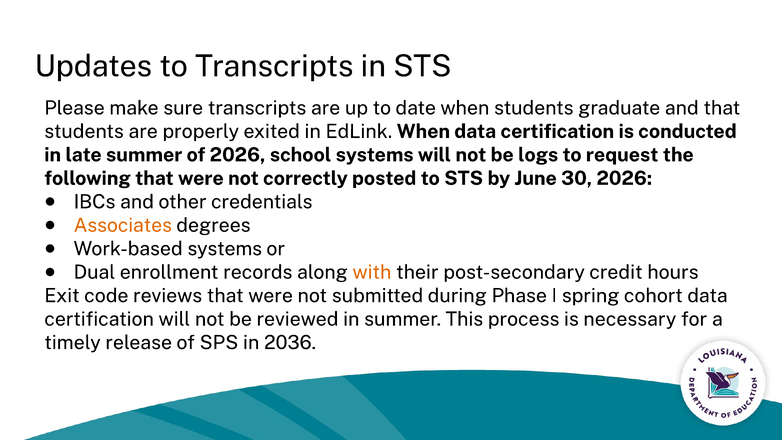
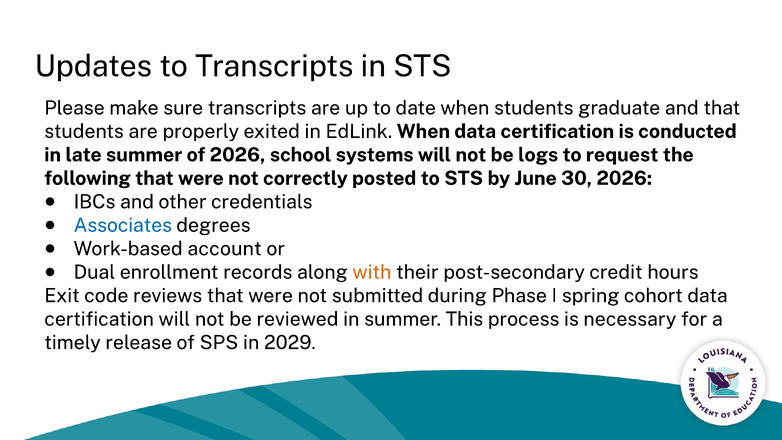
Associates colour: orange -> blue
Work-based systems: systems -> account
2036: 2036 -> 2029
